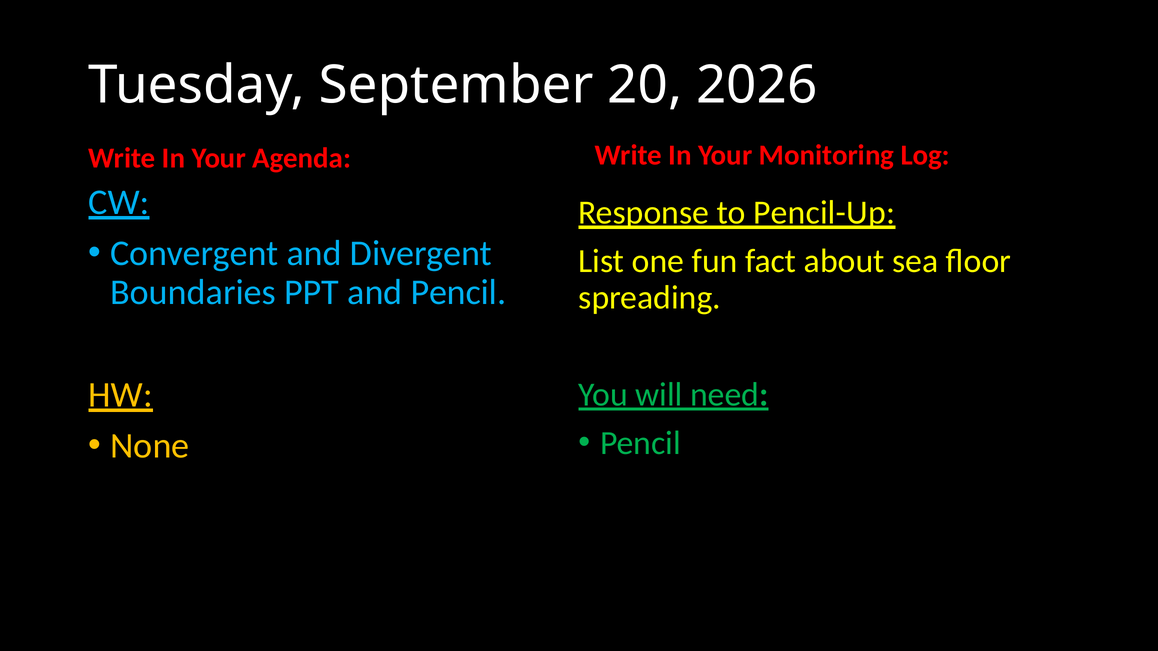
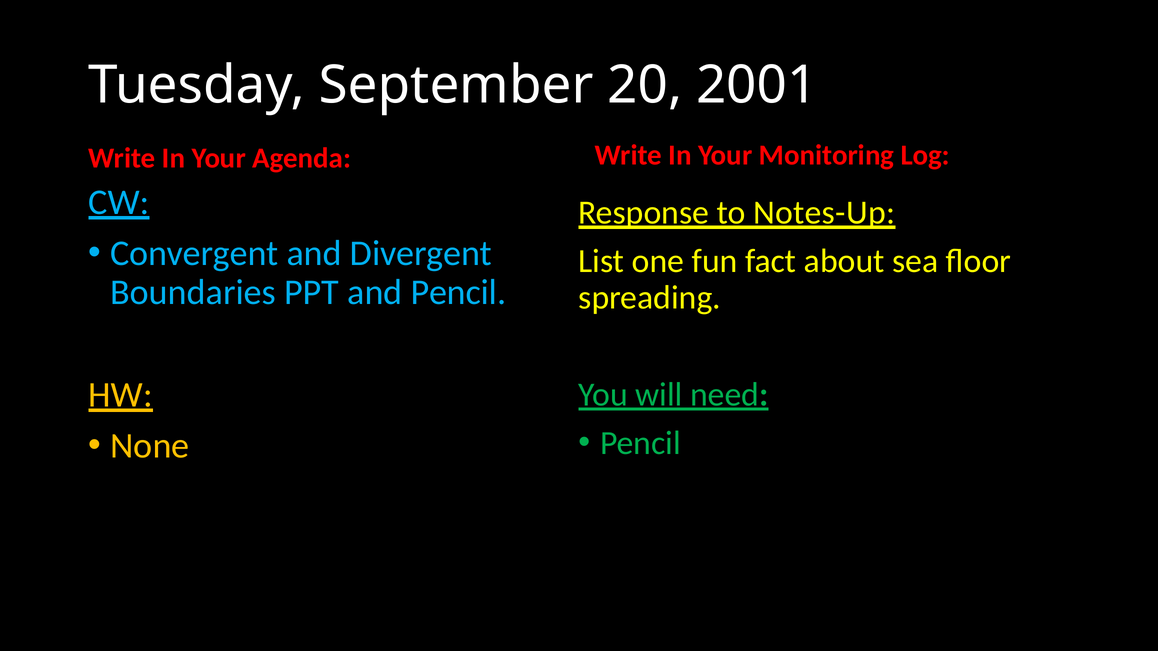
2026: 2026 -> 2001
Pencil-Up: Pencil-Up -> Notes-Up
